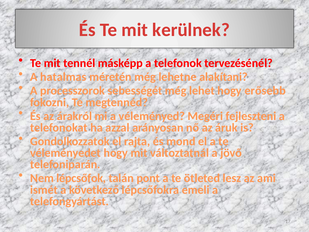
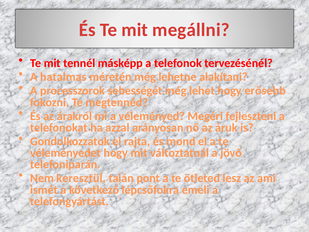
kerülnek: kerülnek -> megállni
lépcsőfok: lépcsőfok -> keresztül
